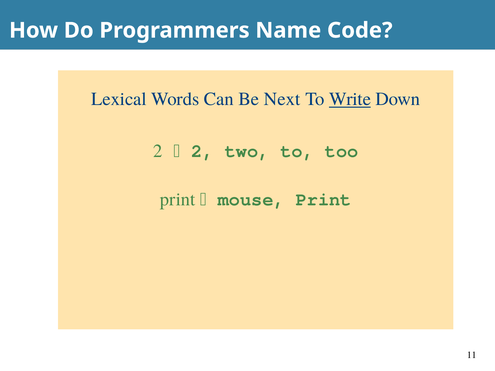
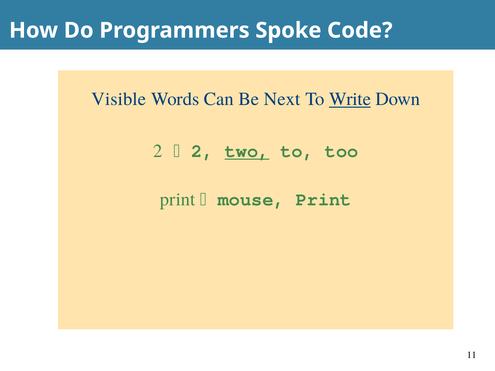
Name: Name -> Spoke
Lexical: Lexical -> Visible
two underline: none -> present
